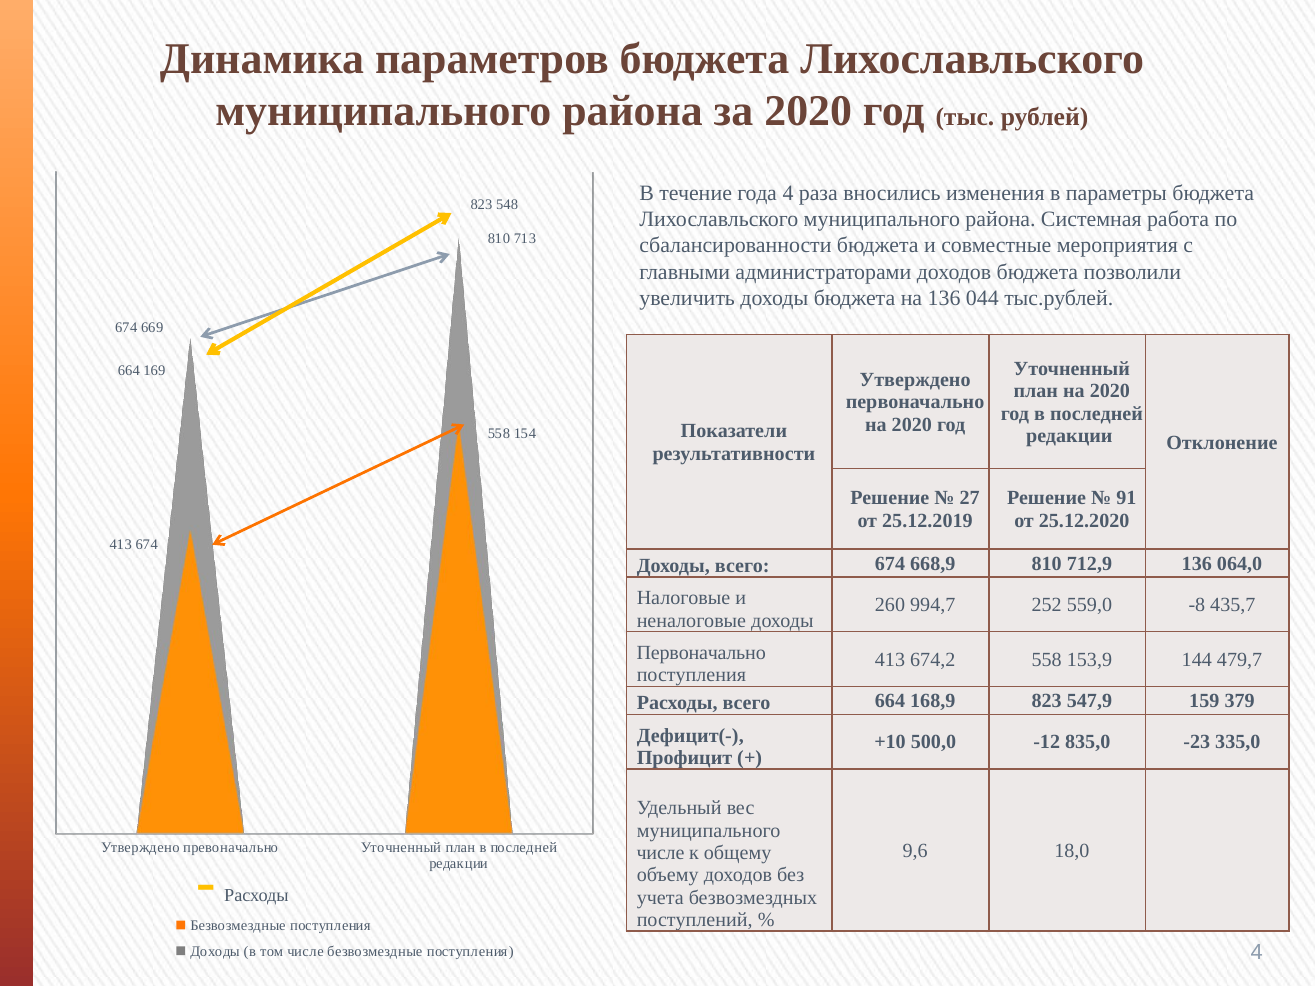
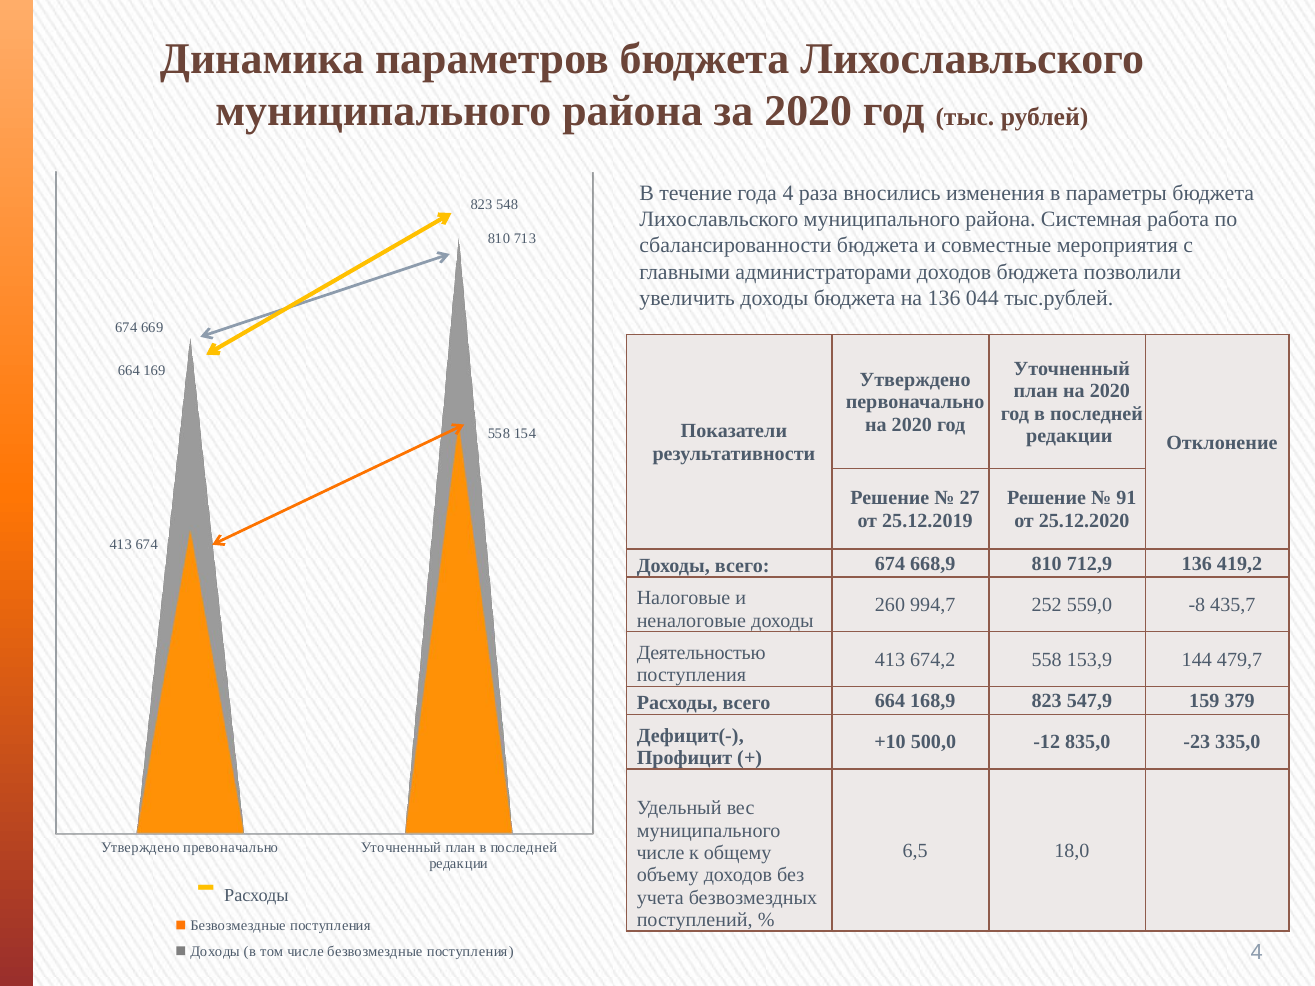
064,0: 064,0 -> 419,2
Первоначально at (701, 653): Первоначально -> Деятельностью
9,6: 9,6 -> 6,5
